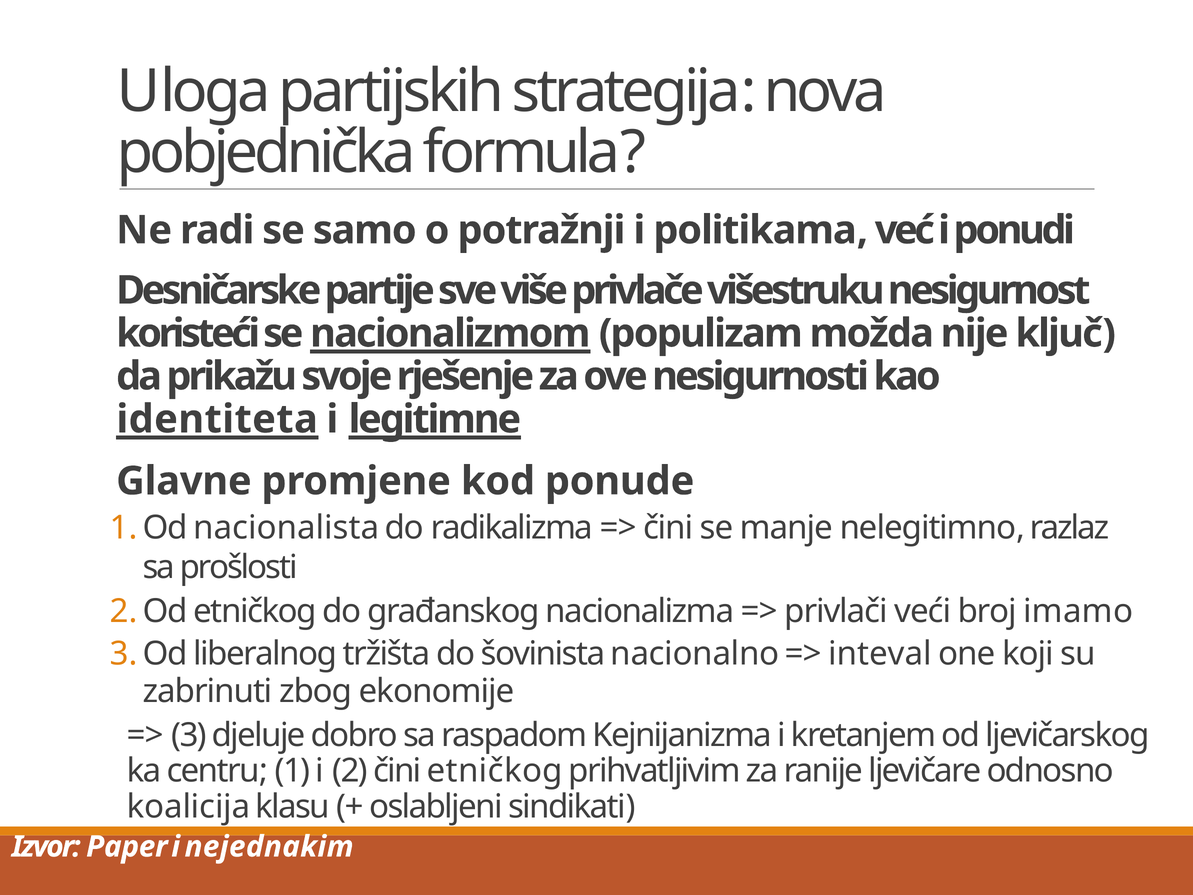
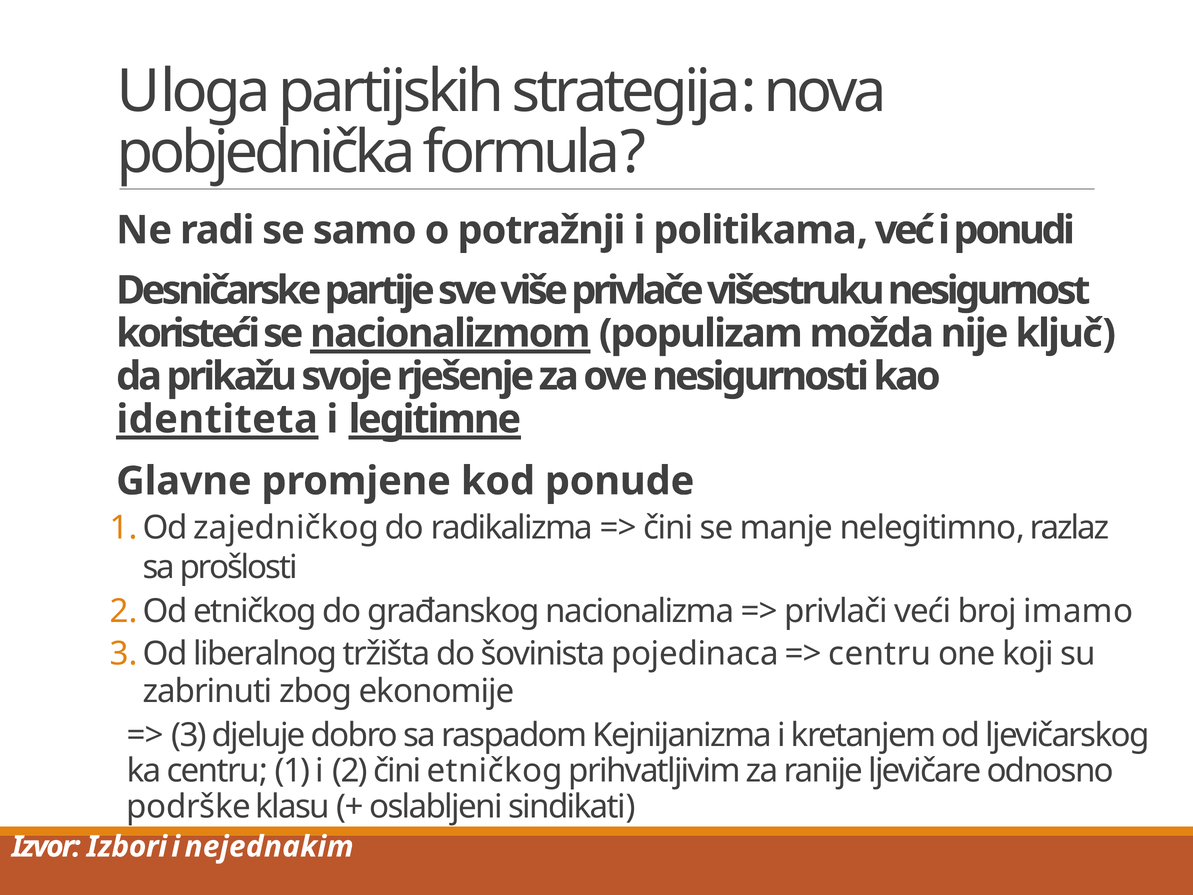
nacionalista: nacionalista -> zajedničkog
nacionalno: nacionalno -> pojedinaca
inteval at (880, 653): inteval -> centru
koalicija: koalicija -> podrške
Paper: Paper -> Izbori
